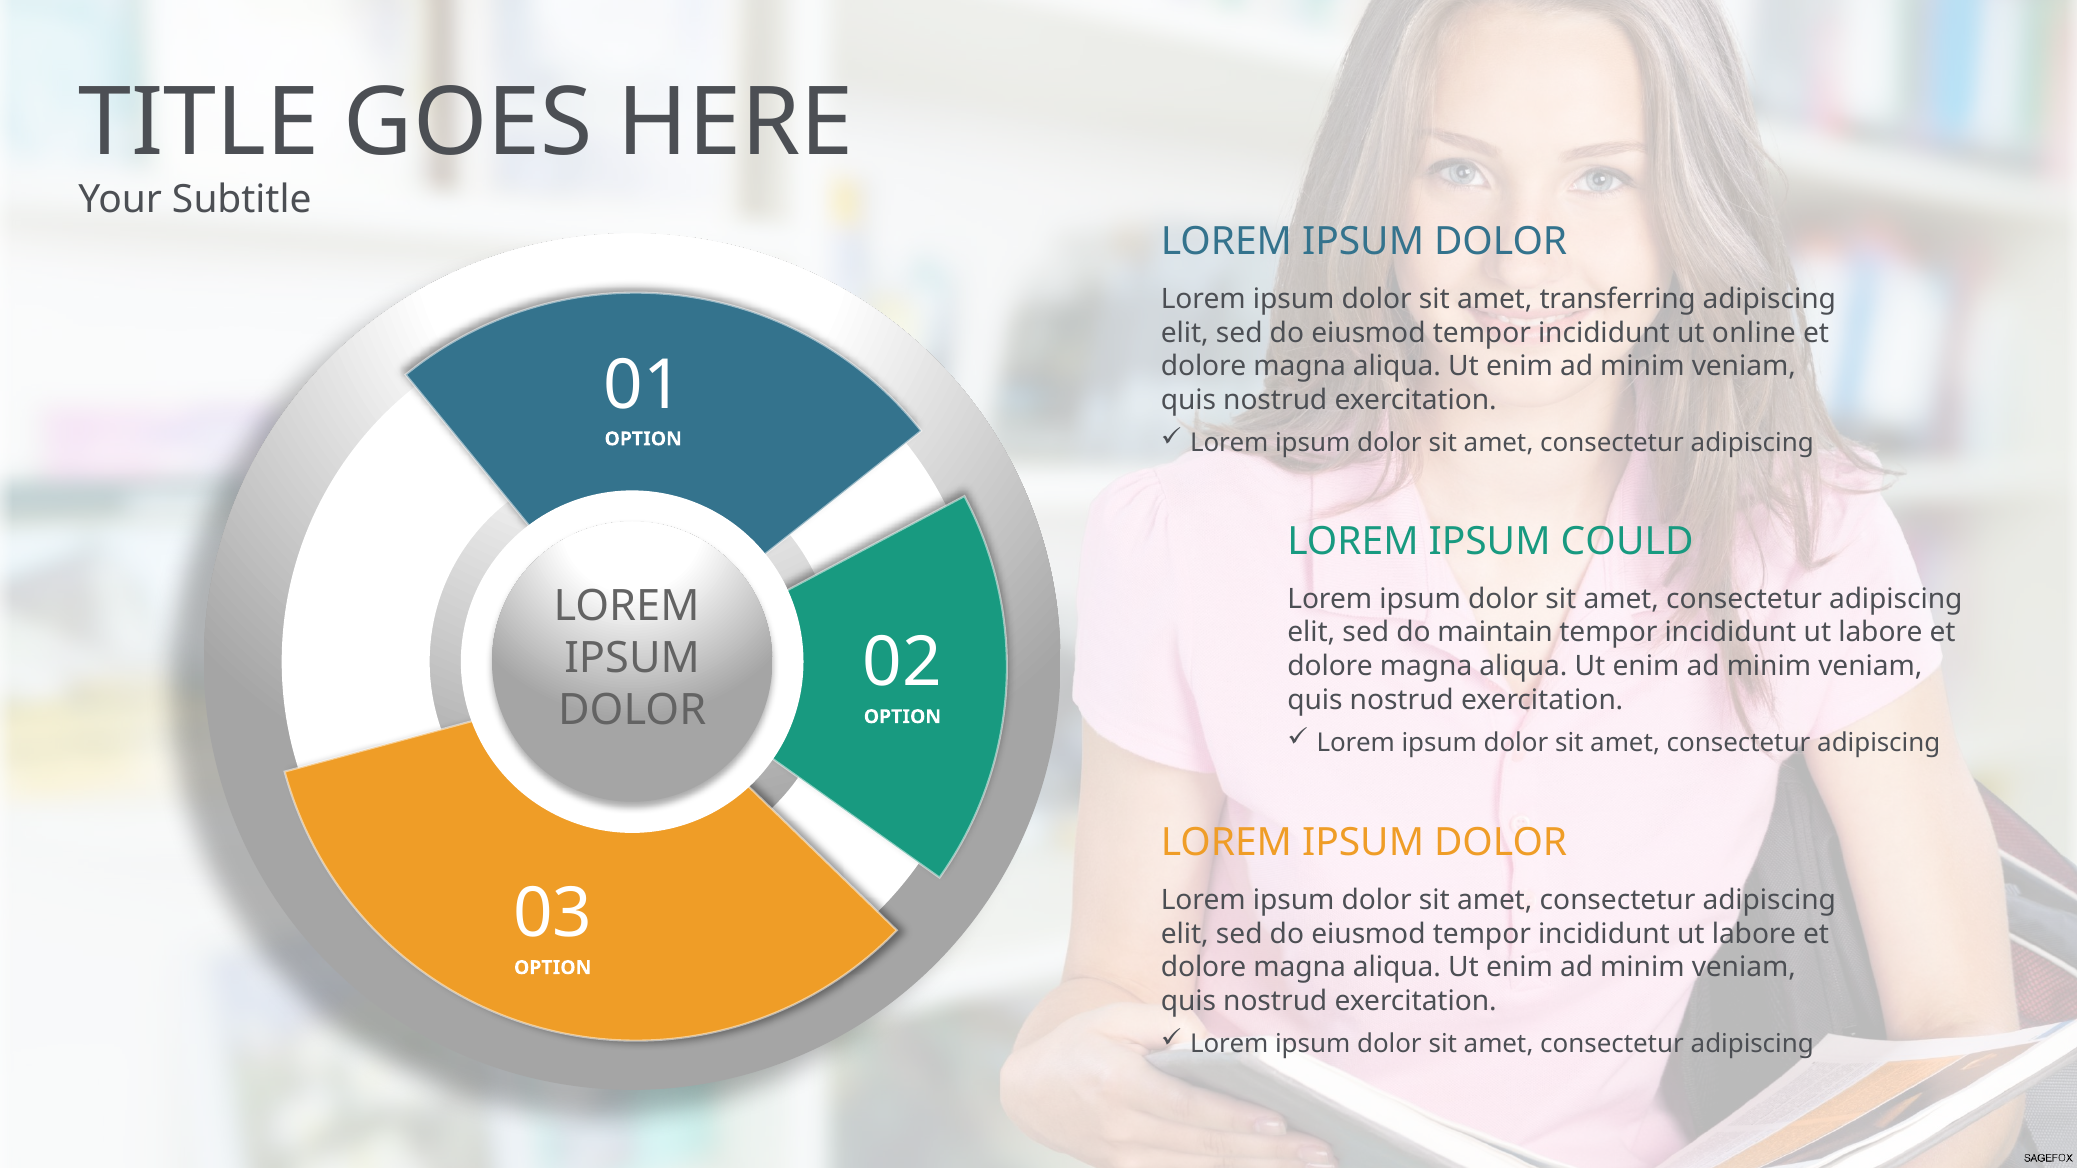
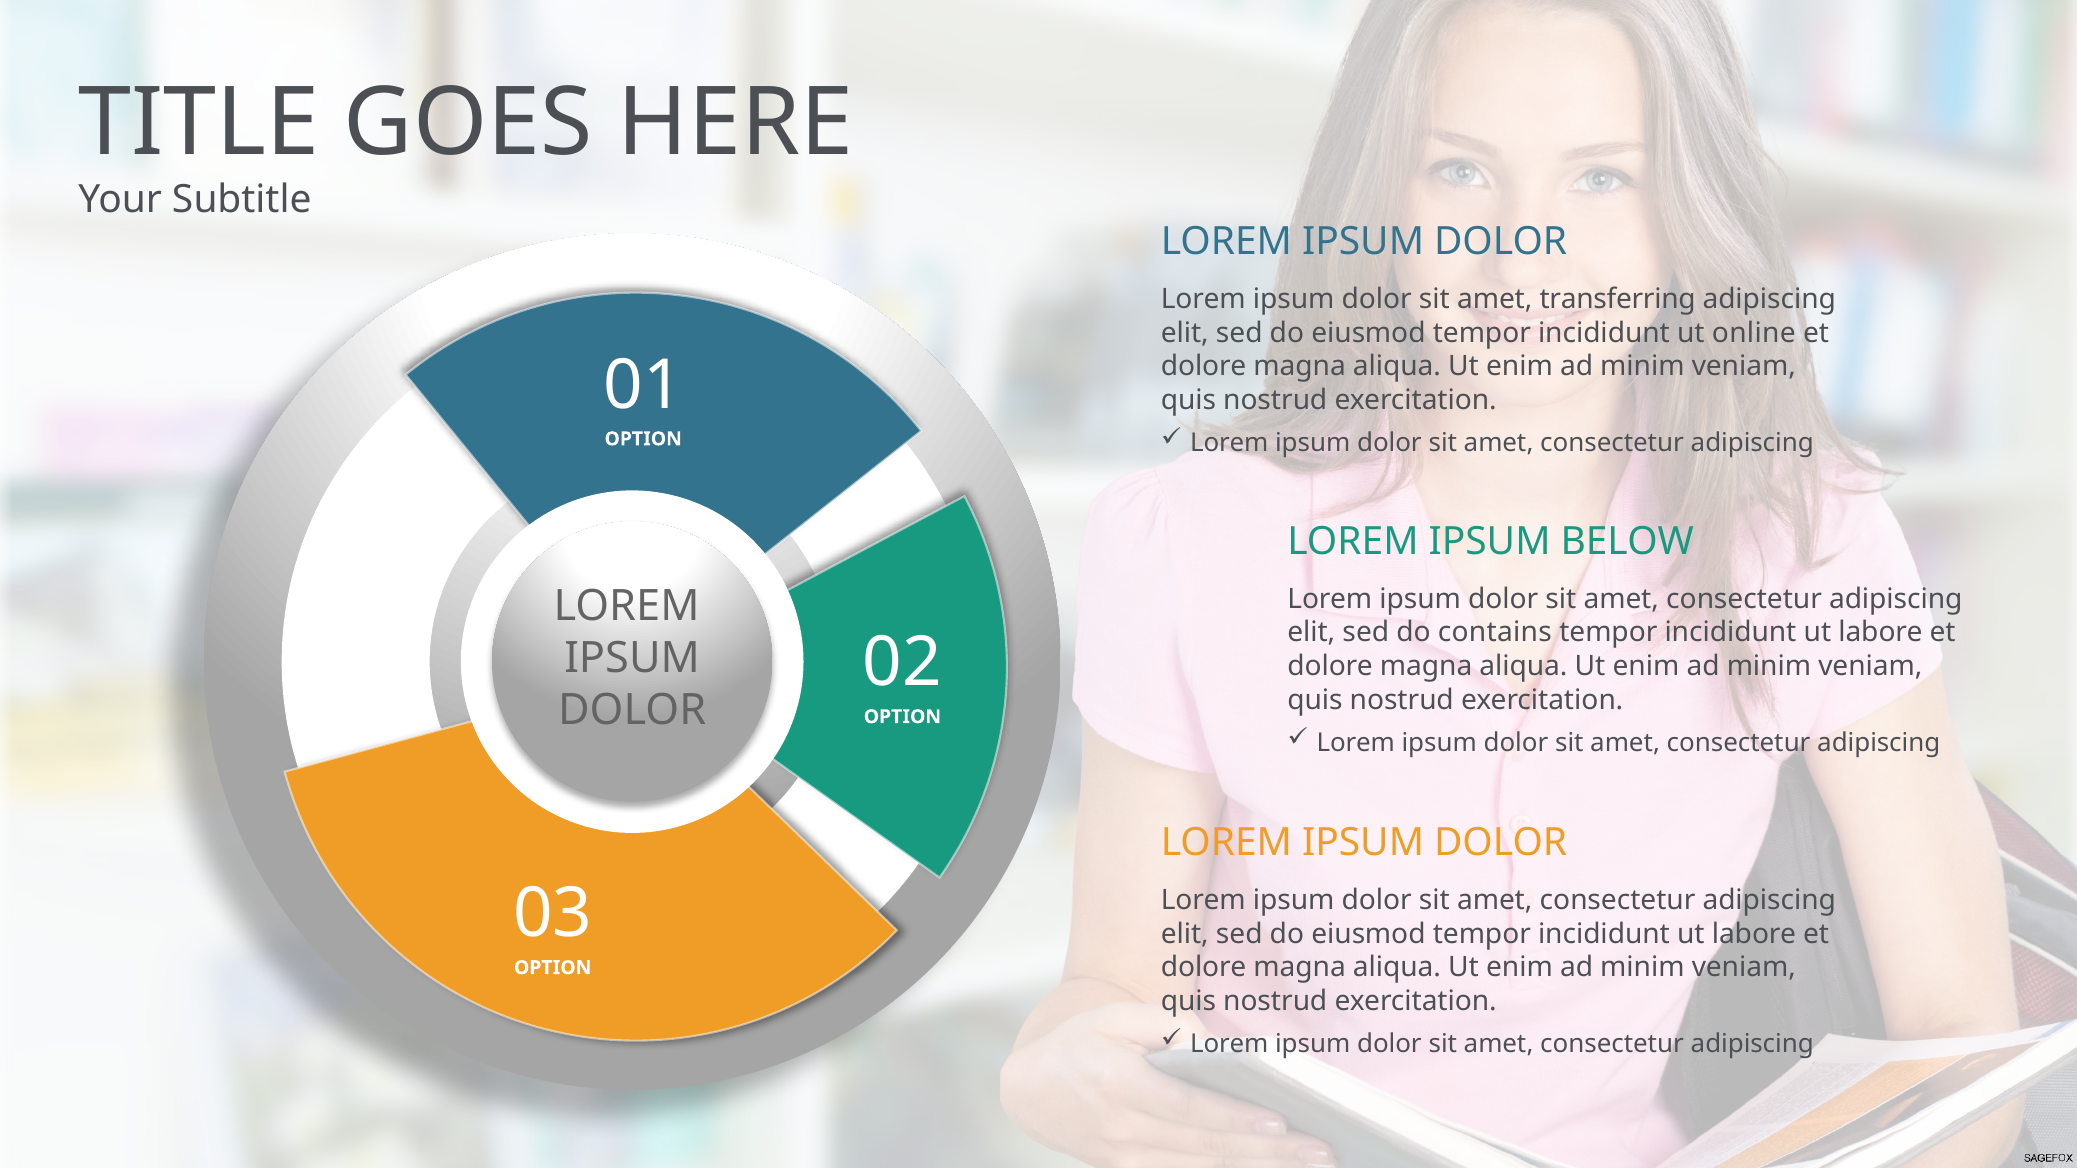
COULD: COULD -> BELOW
maintain: maintain -> contains
